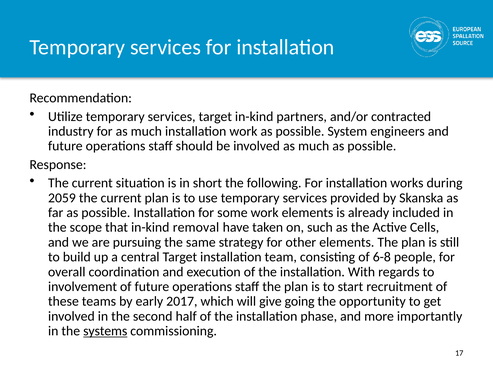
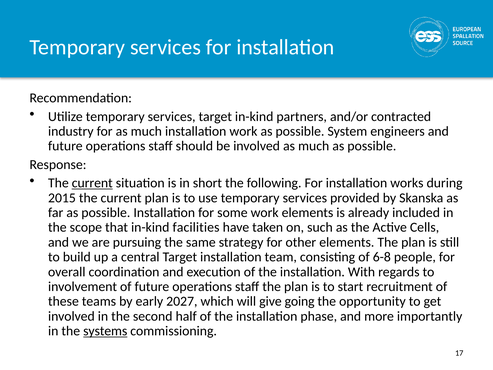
current at (92, 183) underline: none -> present
2059: 2059 -> 2015
removal: removal -> facilities
2017: 2017 -> 2027
